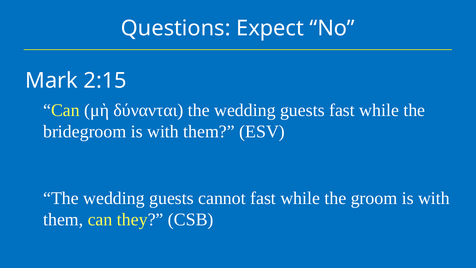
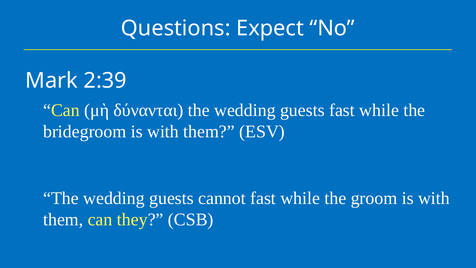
2:15: 2:15 -> 2:39
